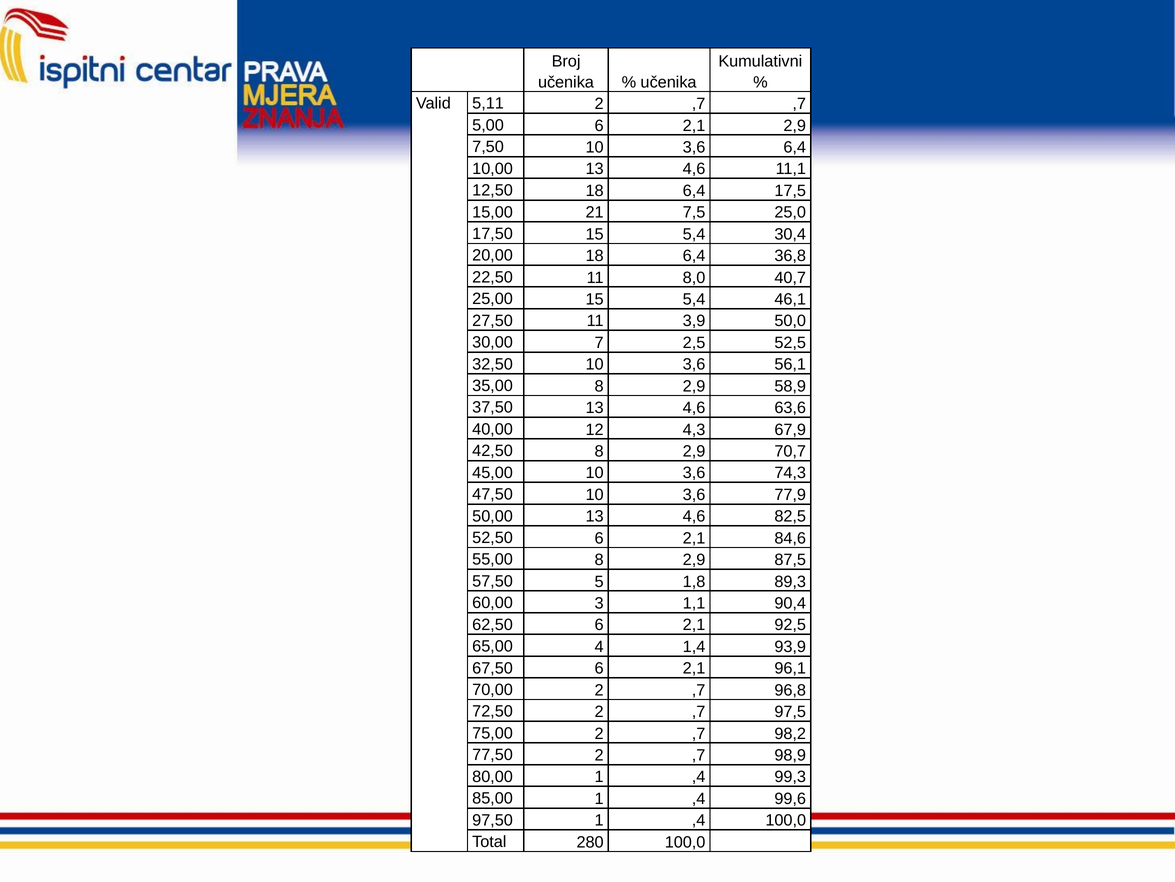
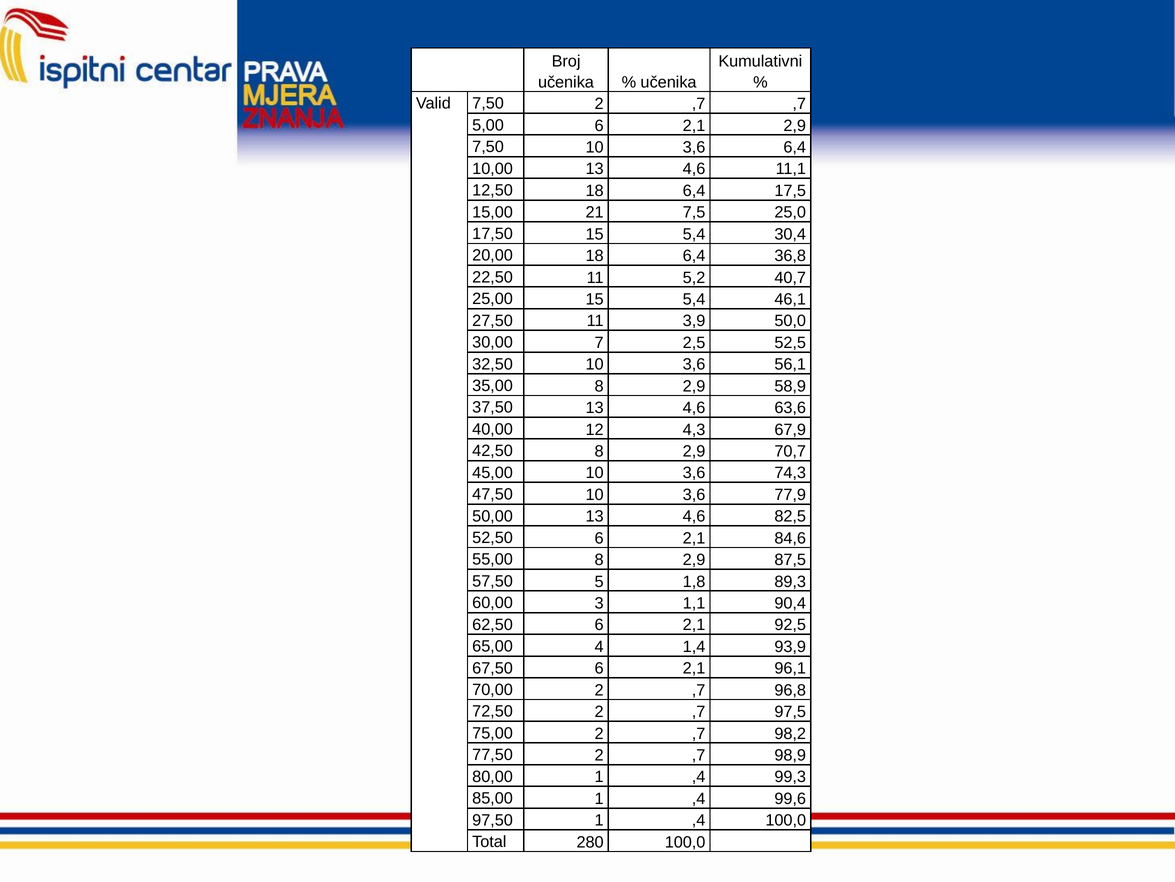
Valid 5,11: 5,11 -> 7,50
8,0: 8,0 -> 5,2
